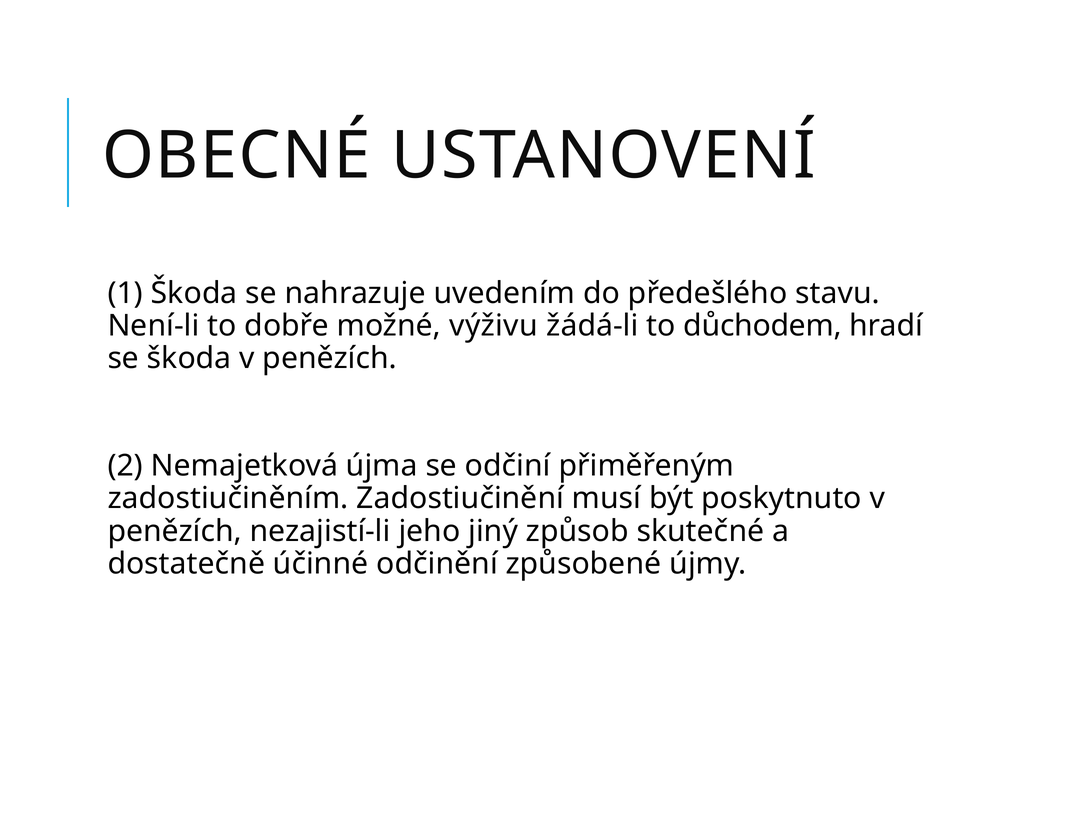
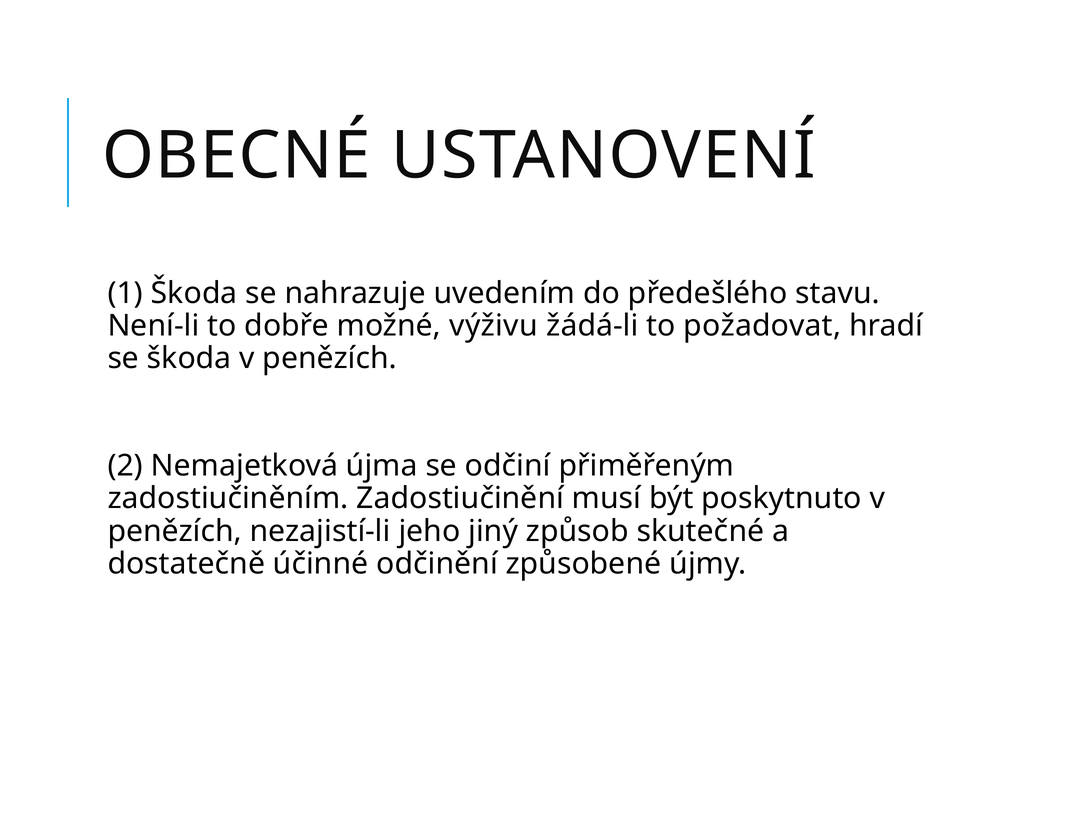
důchodem: důchodem -> požadovat
